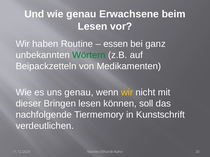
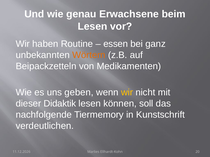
Wörtern colour: green -> orange
uns genau: genau -> geben
Bringen: Bringen -> Didaktik
